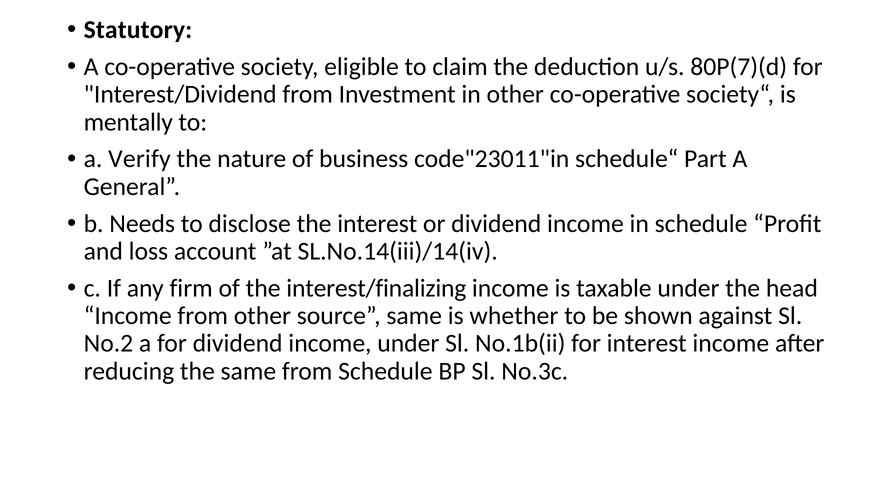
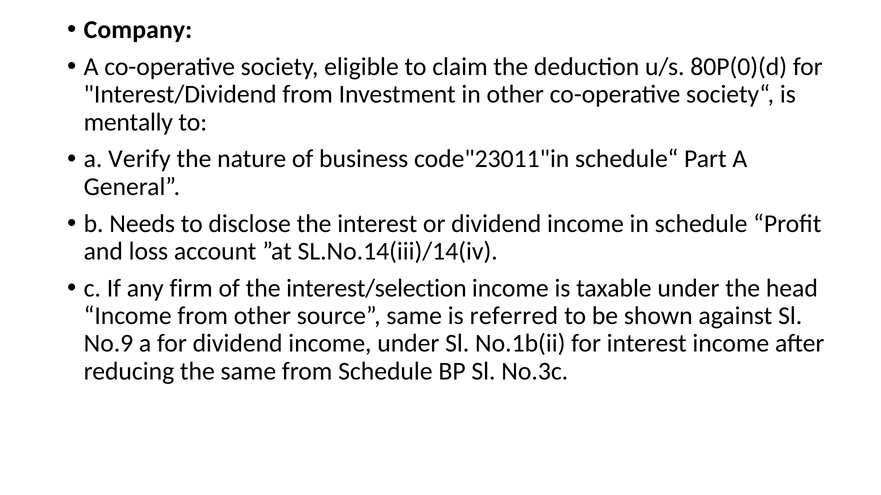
Statutory: Statutory -> Company
80P(7)(d: 80P(7)(d -> 80P(0)(d
interest/finalizing: interest/finalizing -> interest/selection
whether: whether -> referred
No.2: No.2 -> No.9
